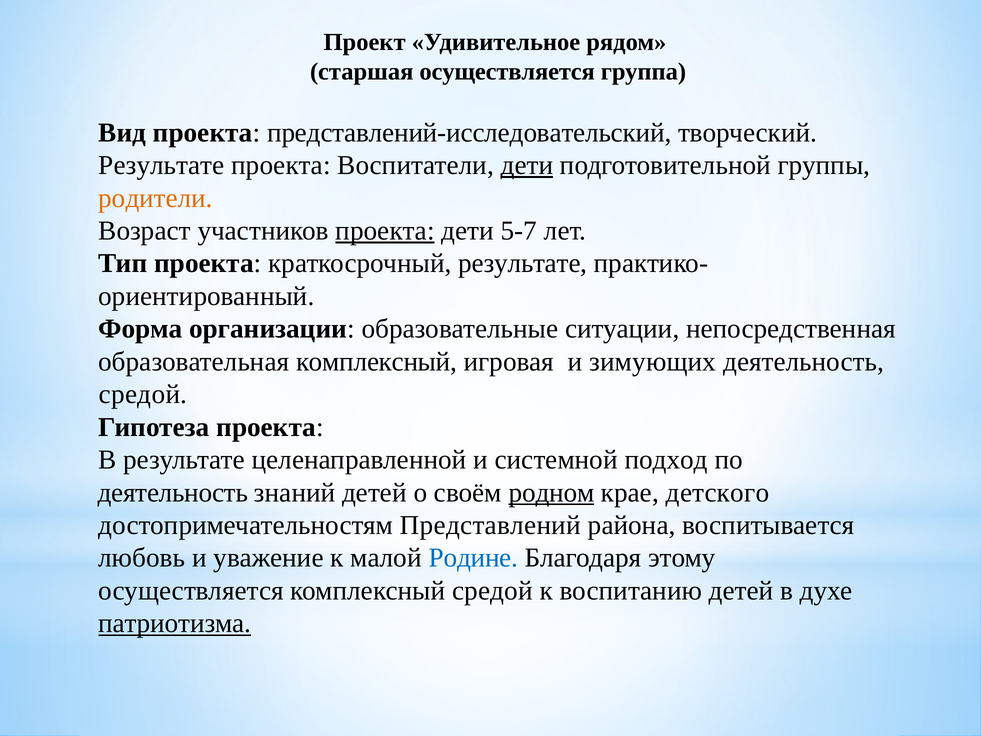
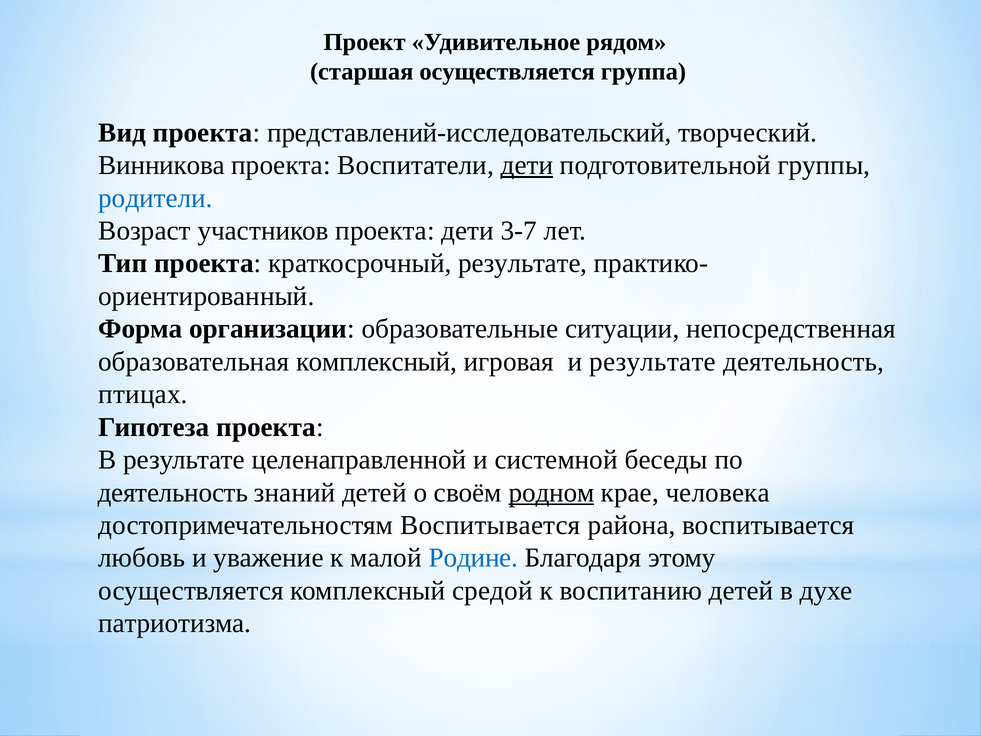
Результате at (161, 165): Результате -> Винникова
родители colour: orange -> blue
проекта at (385, 231) underline: present -> none
5-7: 5-7 -> 3-7
и зимующих: зимующих -> результате
средой at (143, 394): средой -> птицах
подход: подход -> беседы
детского: детского -> человека
достопримечательностям Представлений: Представлений -> Воспитывается
патриотизма underline: present -> none
